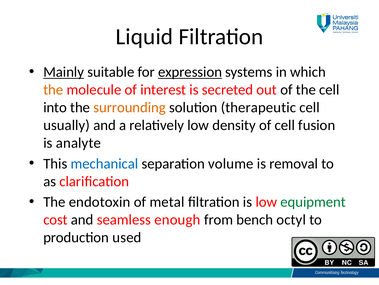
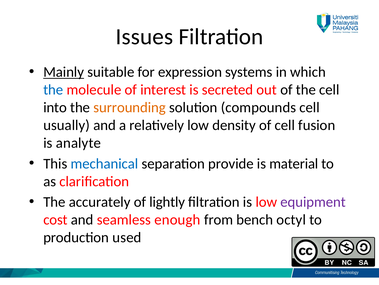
Liquid: Liquid -> Issues
expression underline: present -> none
the at (53, 89) colour: orange -> blue
therapeutic: therapeutic -> compounds
volume: volume -> provide
removal: removal -> material
endotoxin: endotoxin -> accurately
metal: metal -> lightly
equipment colour: green -> purple
